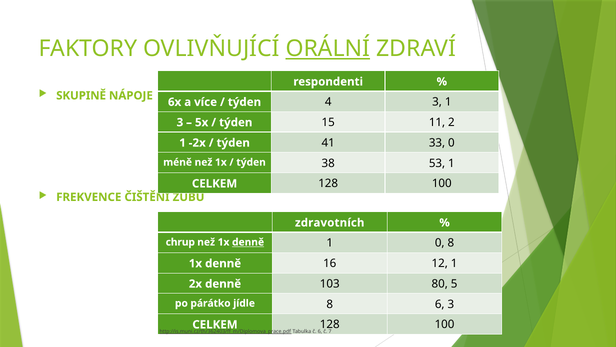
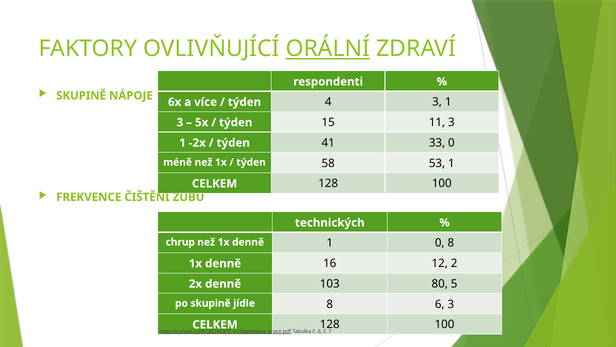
11 2: 2 -> 3
38: 38 -> 58
zdravotních: zdravotních -> technických
denně at (248, 242) underline: present -> none
12 1: 1 -> 2
po párátko: párátko -> skupině
